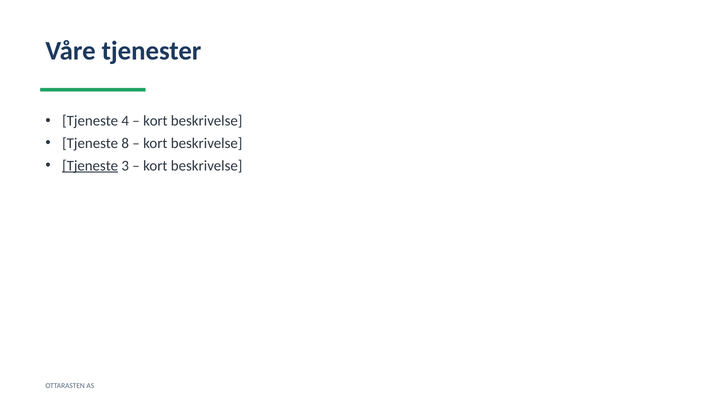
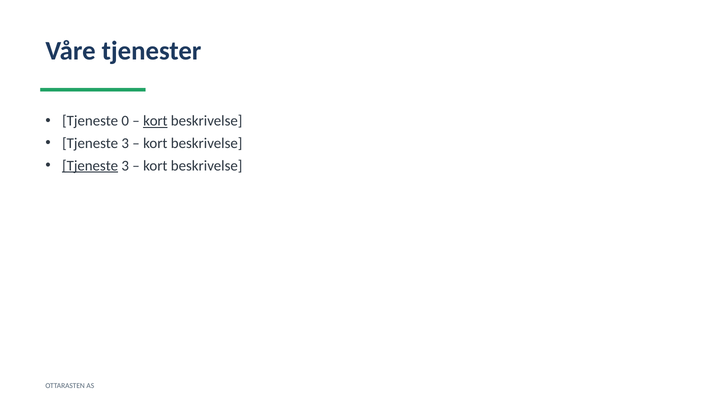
4: 4 -> 0
kort at (155, 121) underline: none -> present
8 at (125, 143): 8 -> 3
